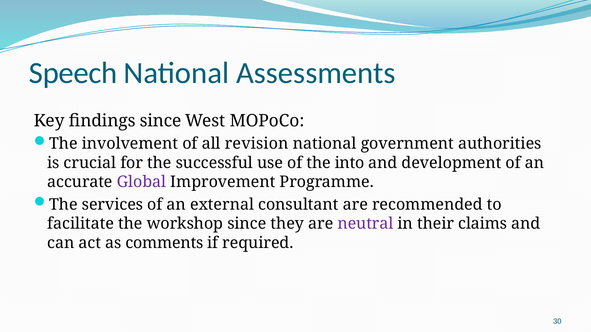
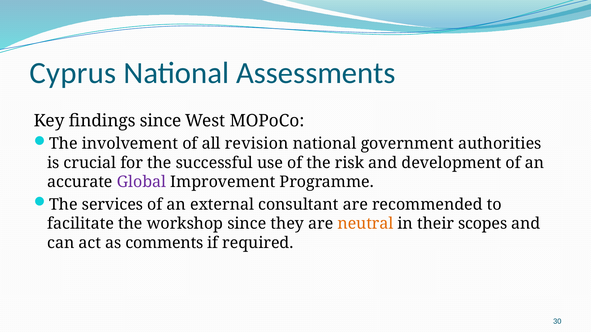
Speech: Speech -> Cyprus
into: into -> risk
neutral colour: purple -> orange
claims: claims -> scopes
